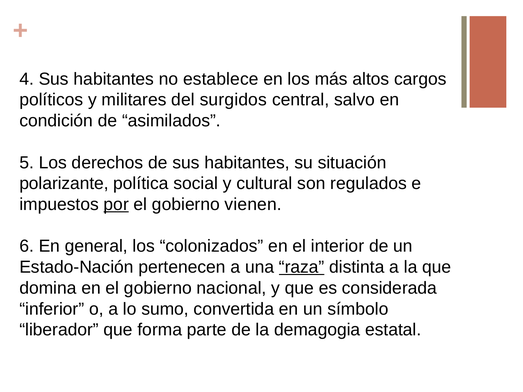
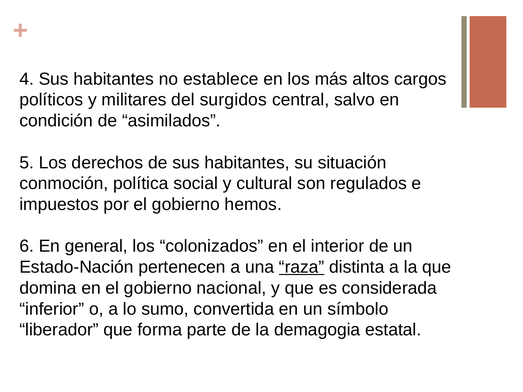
polarizante: polarizante -> conmoción
por underline: present -> none
vienen: vienen -> hemos
